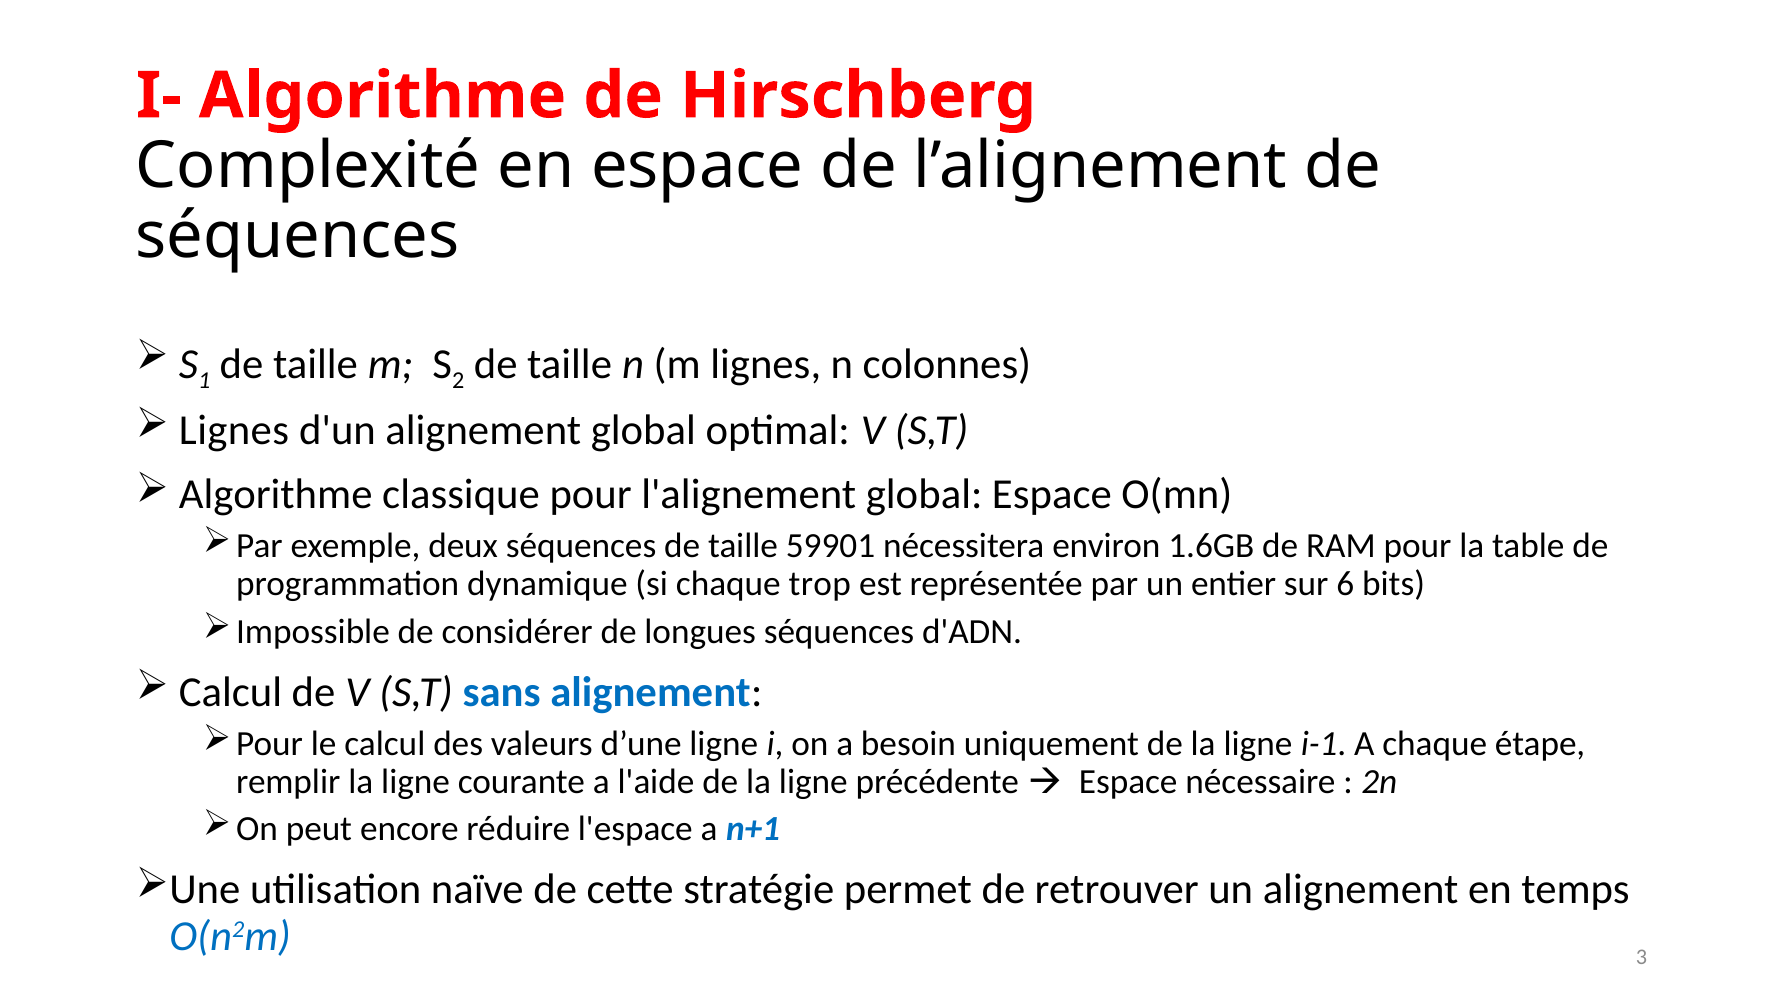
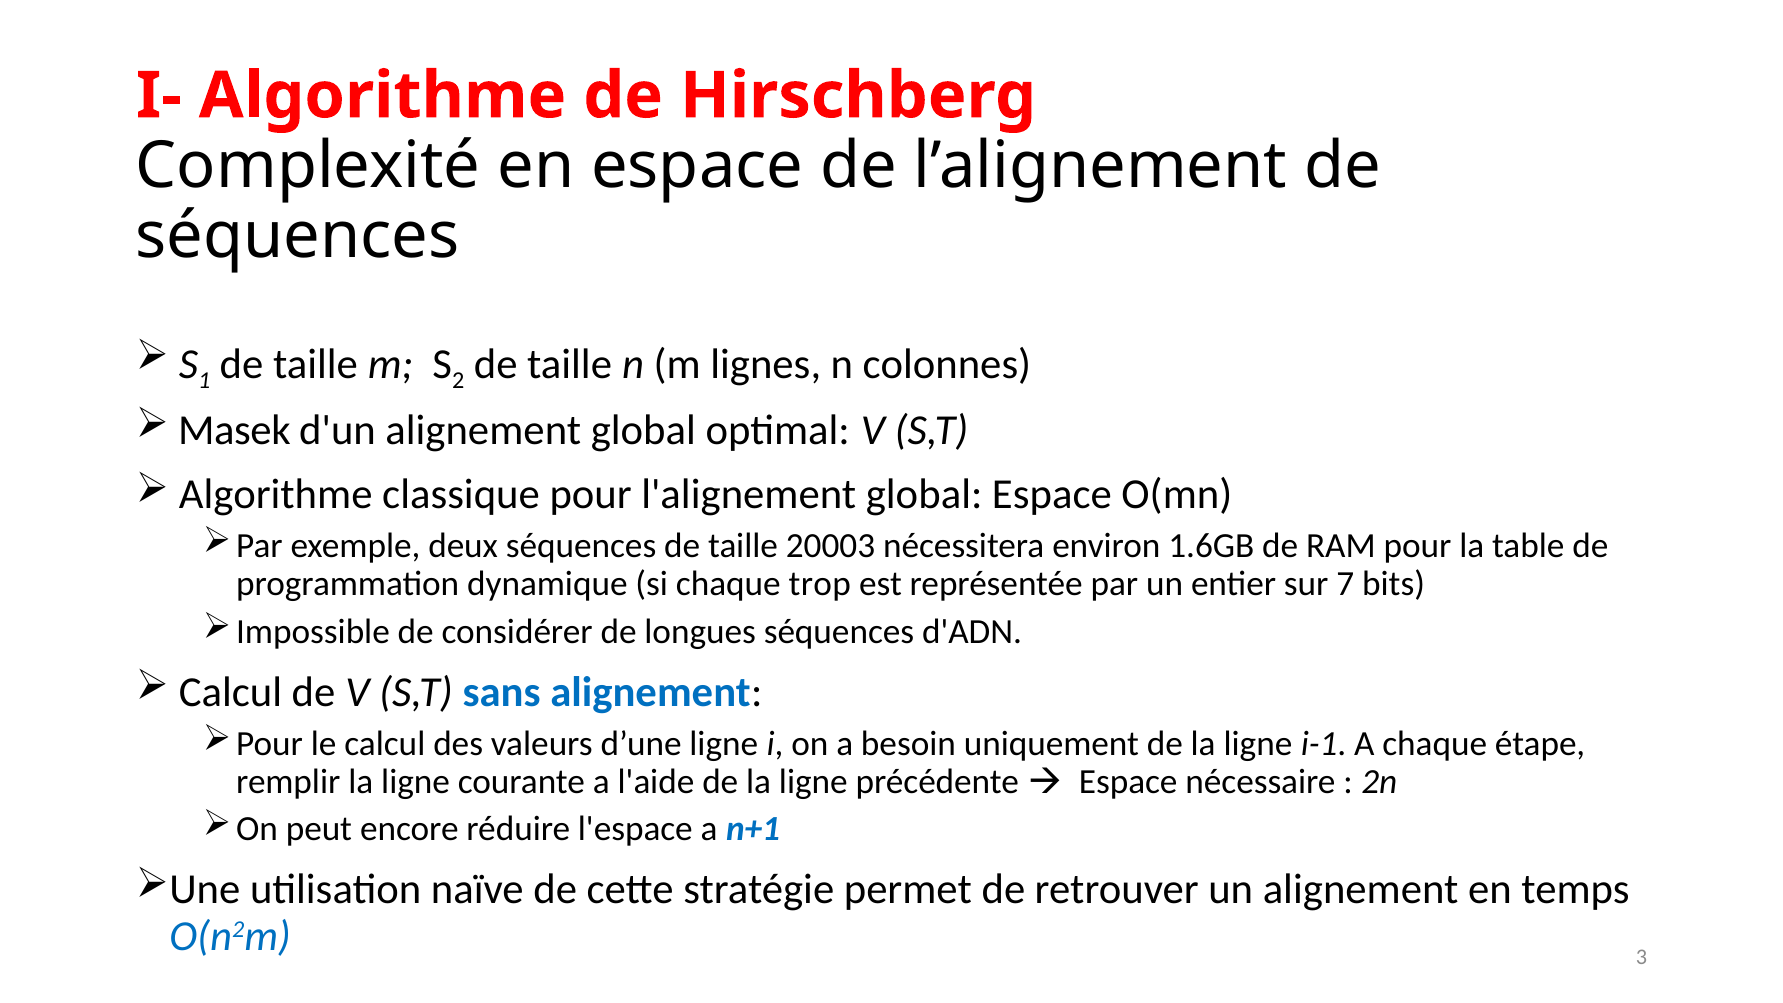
Lignes at (234, 430): Lignes -> Masek
59901: 59901 -> 20003
6: 6 -> 7
